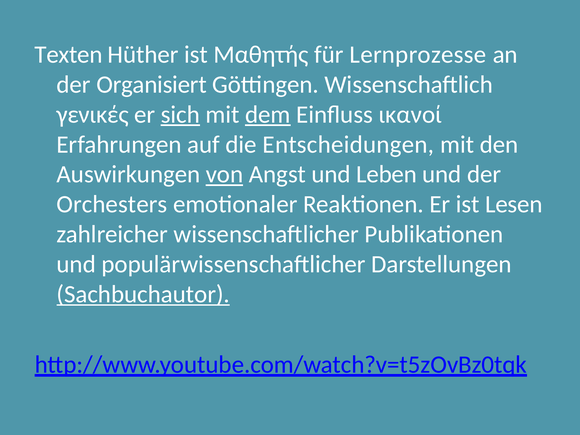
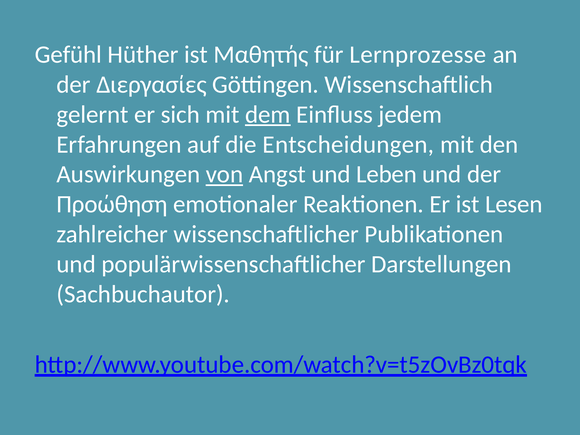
Texten: Texten -> Gefühl
Organisiert: Organisiert -> Διεργασίες
γενικές: γενικές -> gelernt
sich underline: present -> none
ικανοί: ικανοί -> jedem
Orchesters: Orchesters -> Προώθηση
Sachbuchautor underline: present -> none
